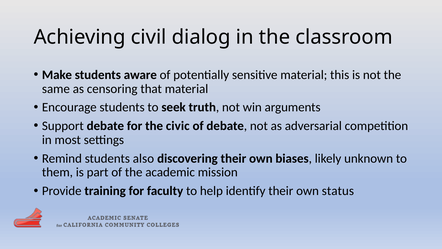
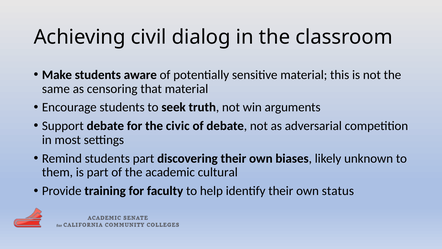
students also: also -> part
mission: mission -> cultural
